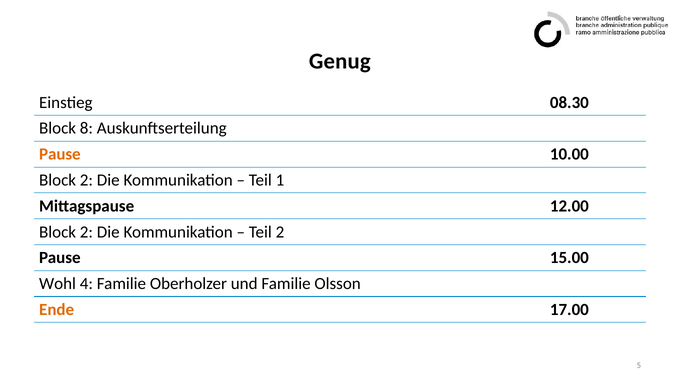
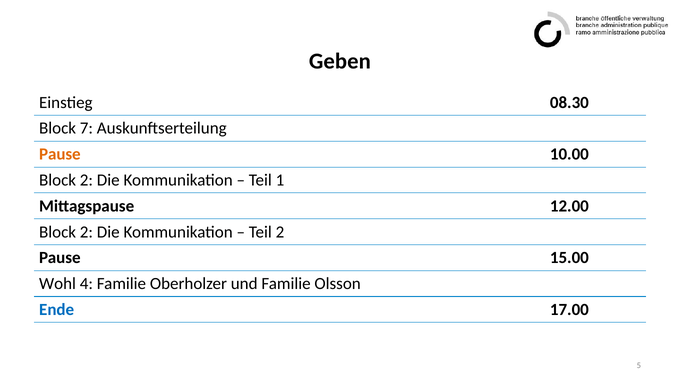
Genug: Genug -> Geben
8: 8 -> 7
Ende colour: orange -> blue
